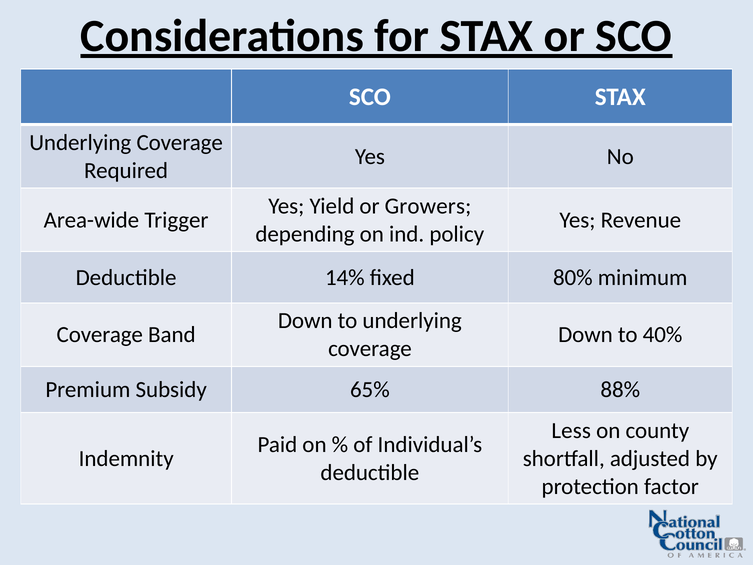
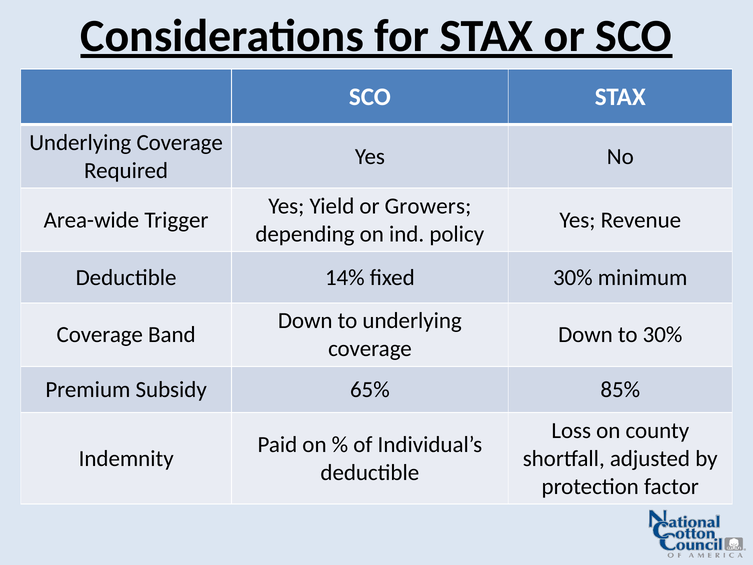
fixed 80%: 80% -> 30%
to 40%: 40% -> 30%
88%: 88% -> 85%
Less: Less -> Loss
